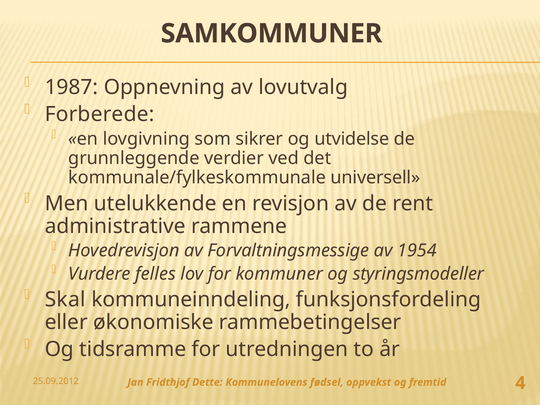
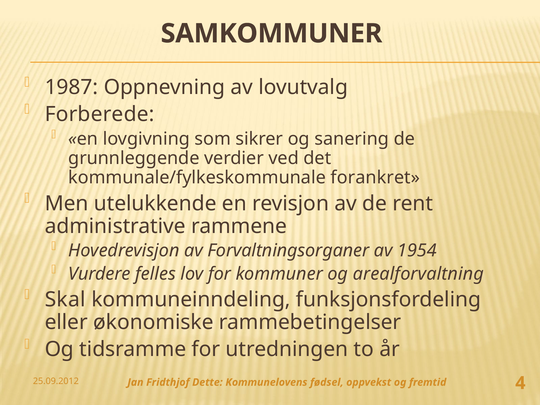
utvidelse: utvidelse -> sanering
universell: universell -> forankret
Forvaltningsmessige: Forvaltningsmessige -> Forvaltningsorganer
styringsmodeller: styringsmodeller -> arealforvaltning
